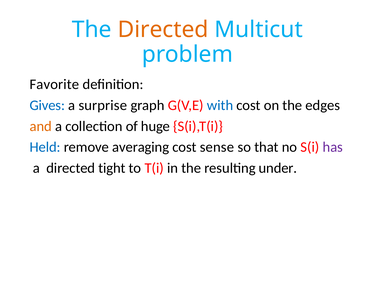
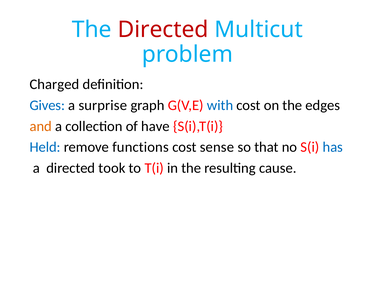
Directed at (163, 30) colour: orange -> red
Favorite: Favorite -> Charged
huge: huge -> have
averaging: averaging -> functions
has colour: purple -> blue
tight: tight -> took
under: under -> cause
